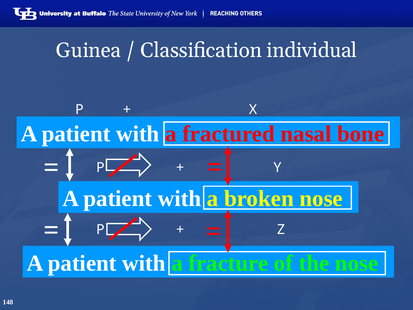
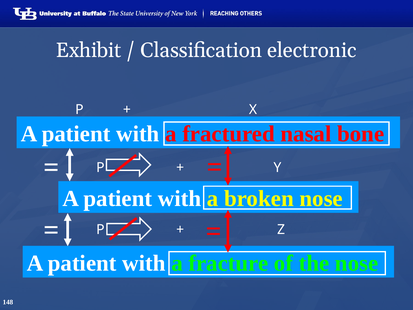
Guinea: Guinea -> Exhibit
individual: individual -> electronic
